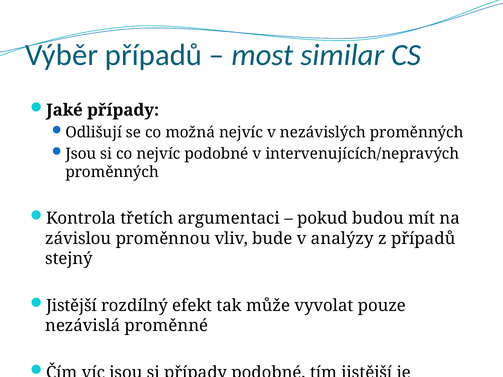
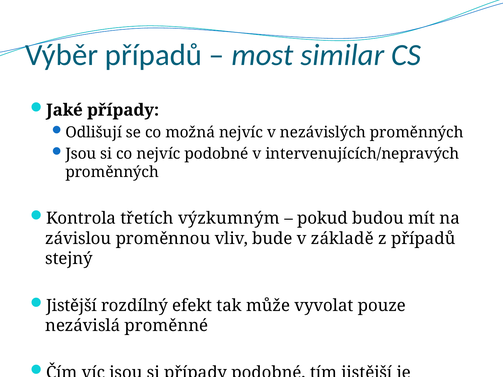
argumentaci: argumentaci -> výzkumným
analýzy: analýzy -> základě
